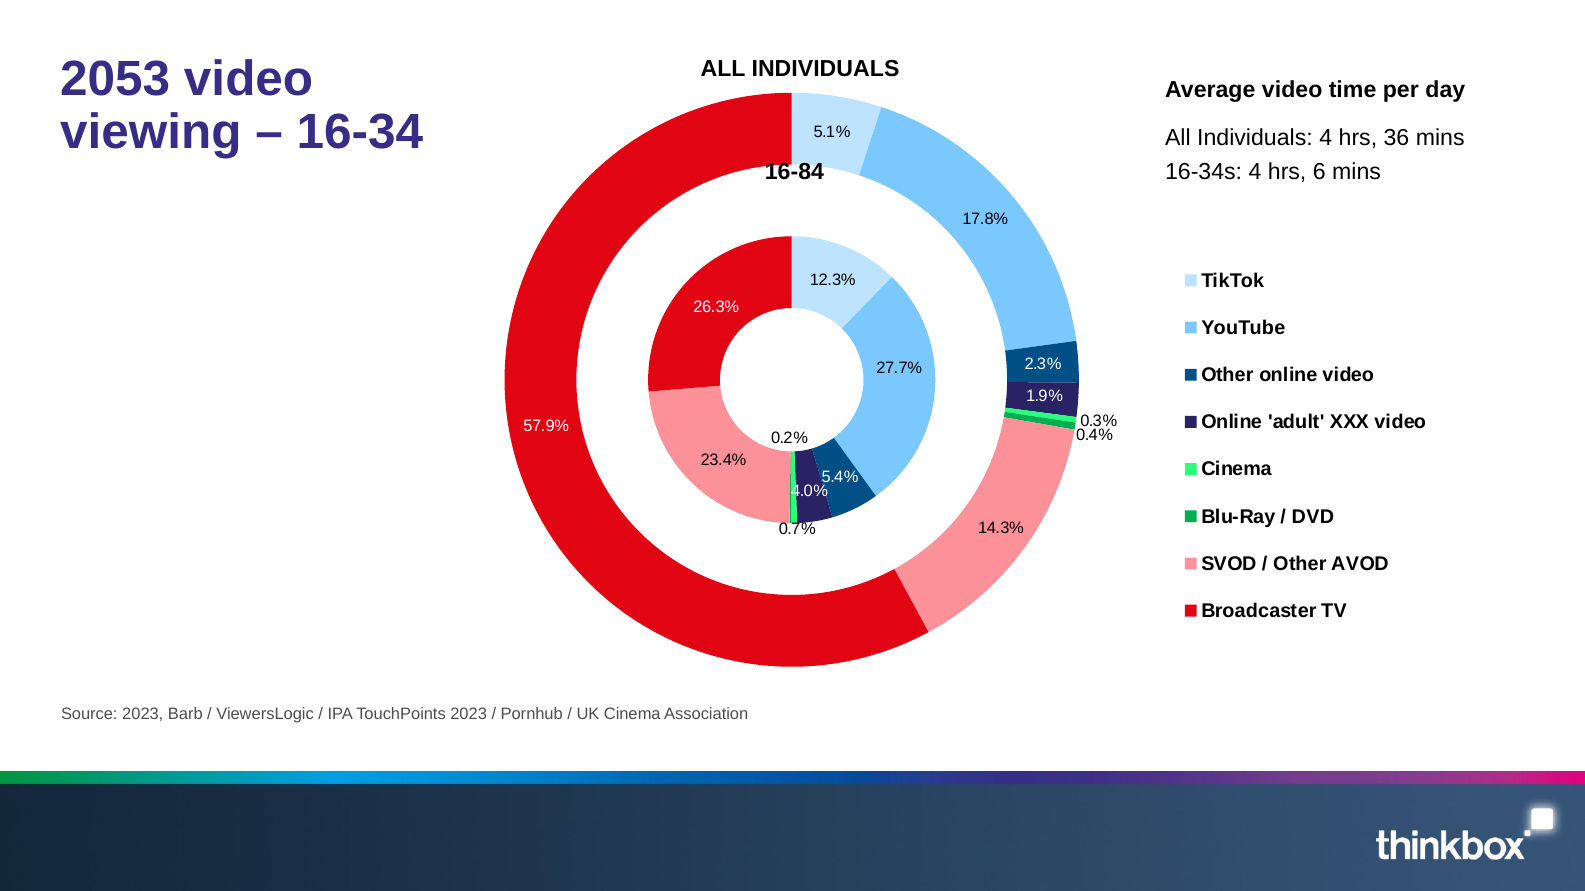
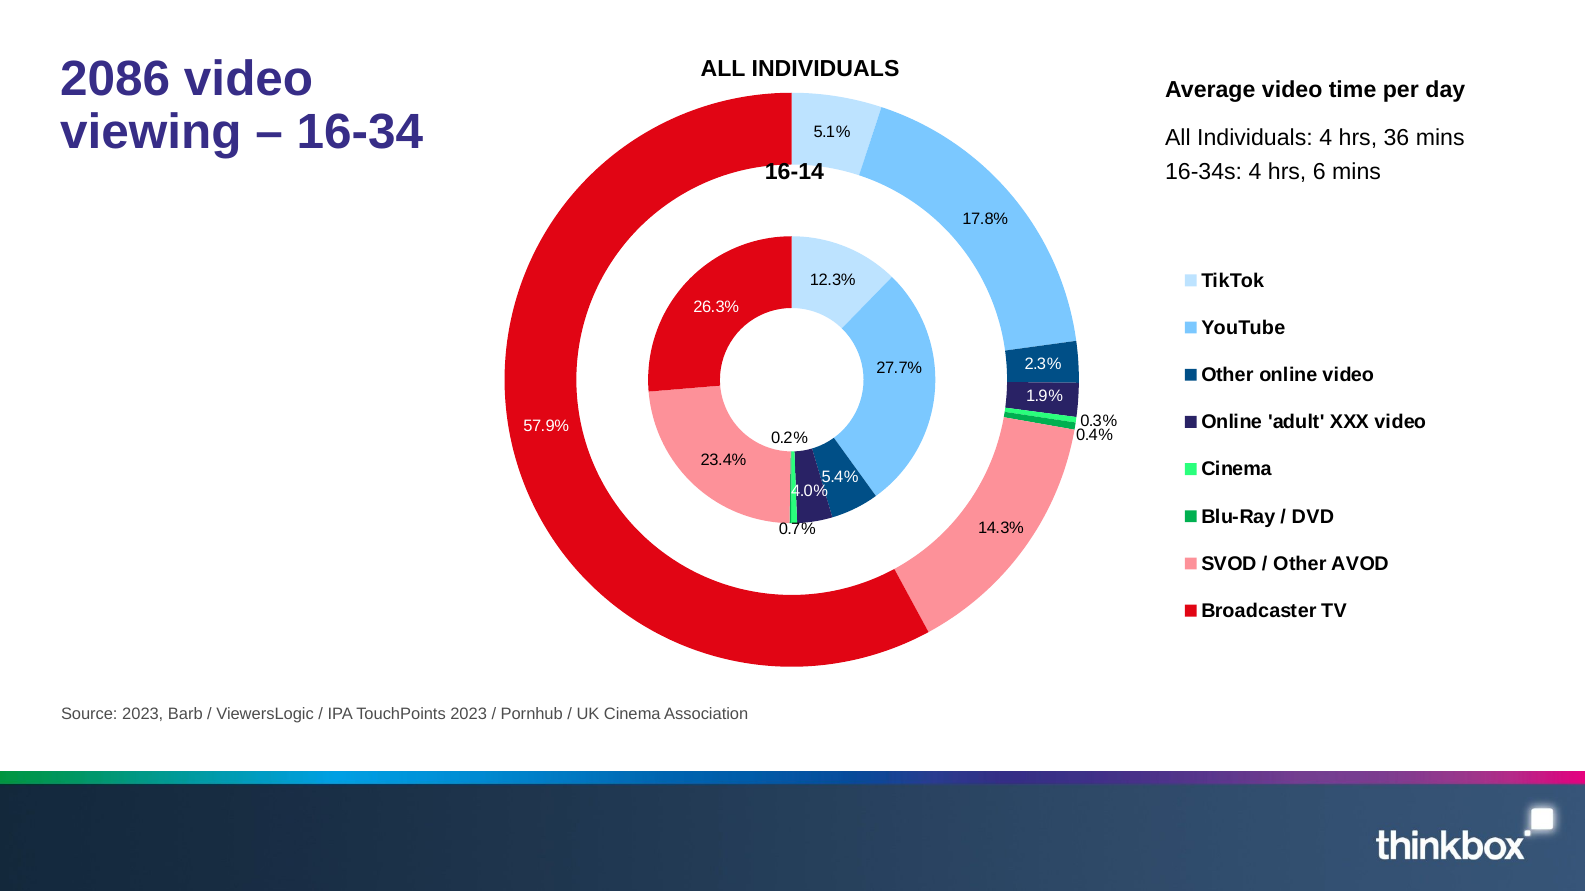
2053: 2053 -> 2086
16-84: 16-84 -> 16-14
